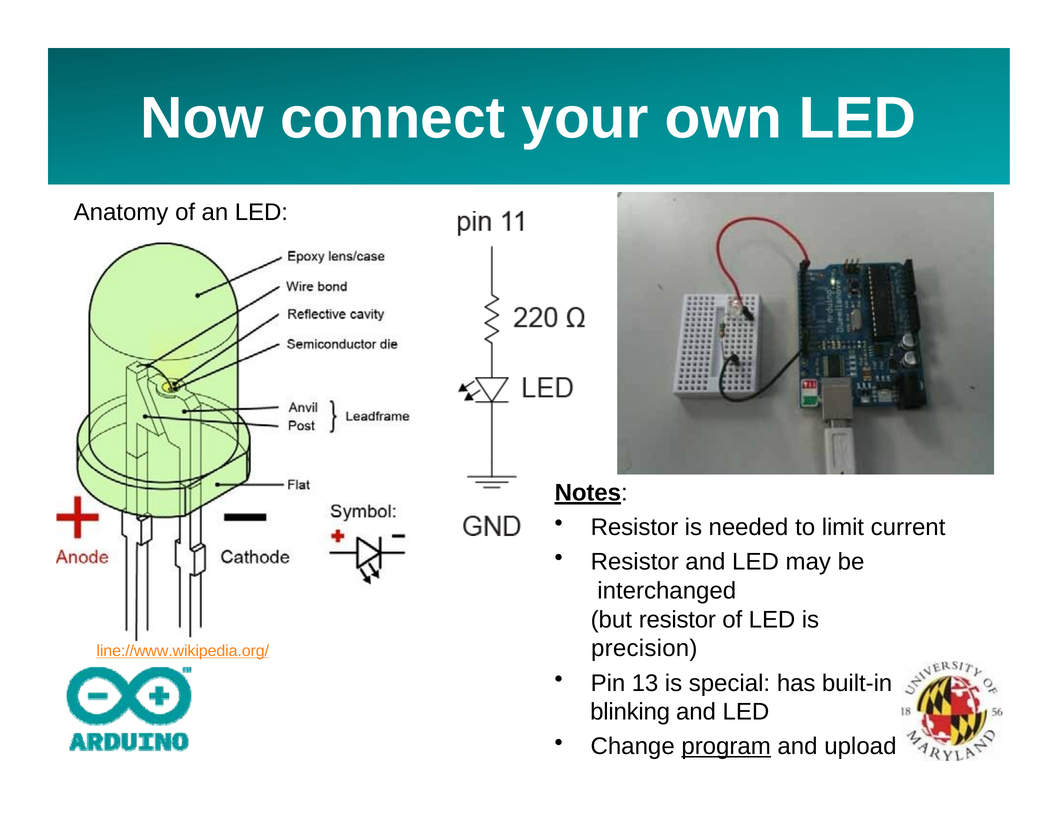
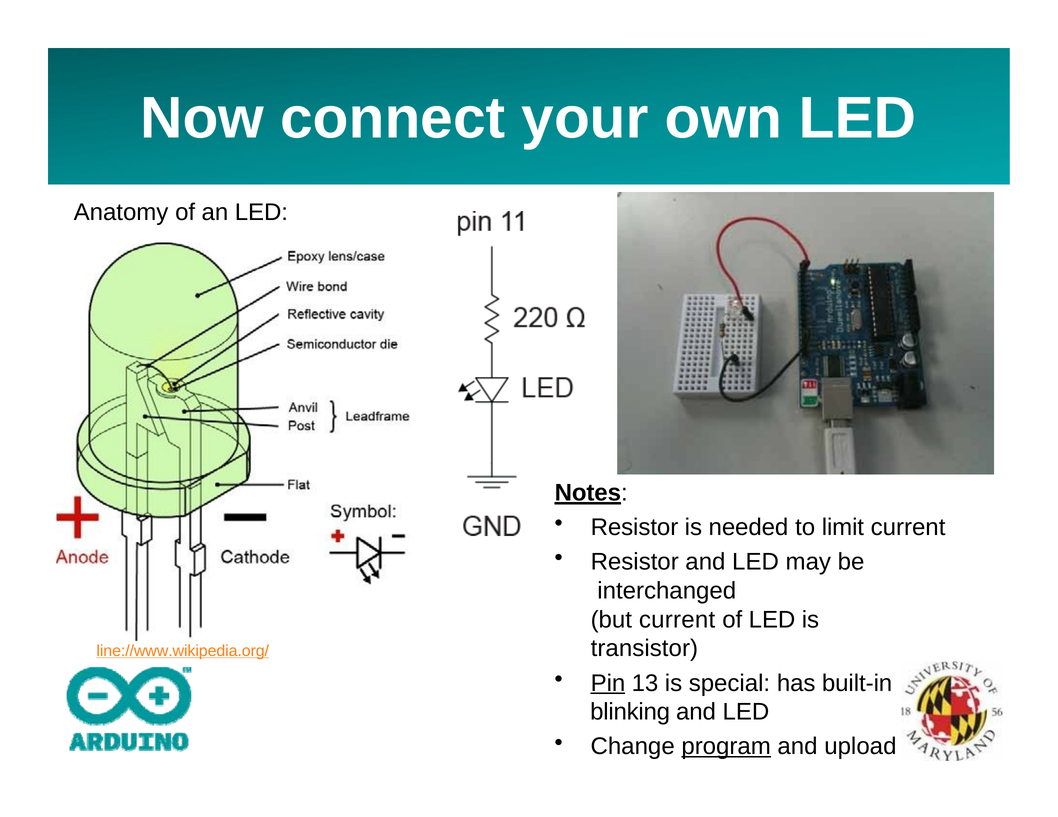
but resistor: resistor -> current
precision: precision -> transistor
Pin underline: none -> present
